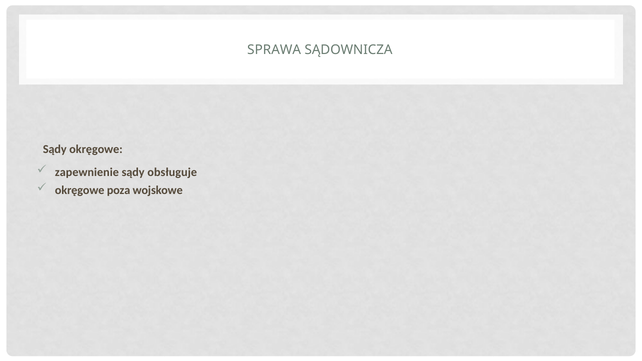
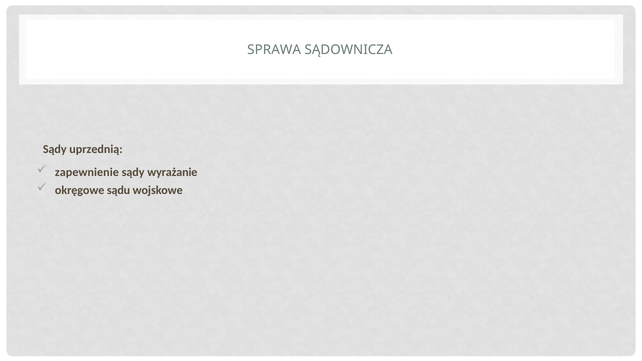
Sądy okręgowe: okręgowe -> uprzednią
obsługuje: obsługuje -> wyrażanie
poza: poza -> sądu
